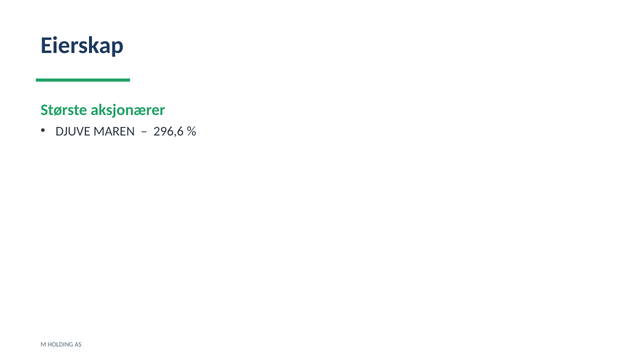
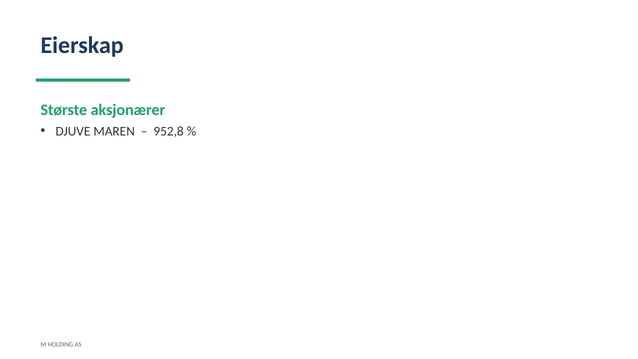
296,6: 296,6 -> 952,8
